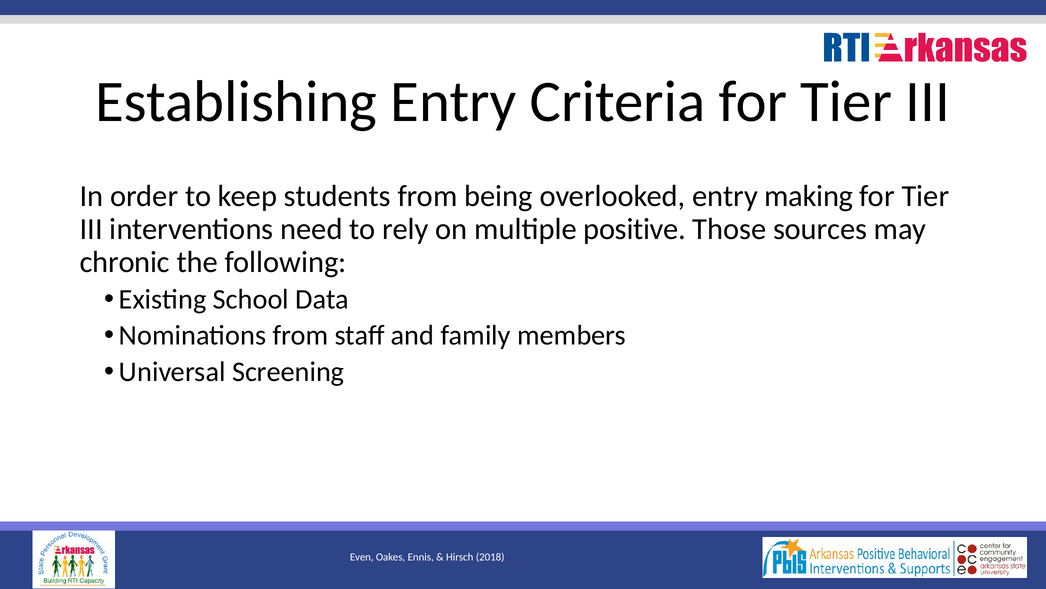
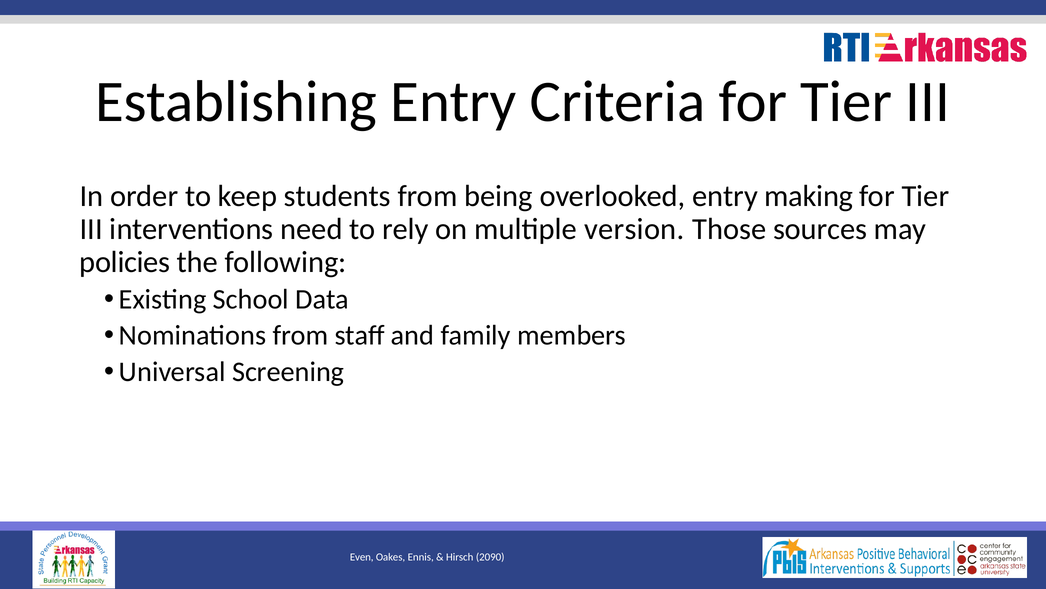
positive: positive -> version
chronic: chronic -> policies
2018: 2018 -> 2090
